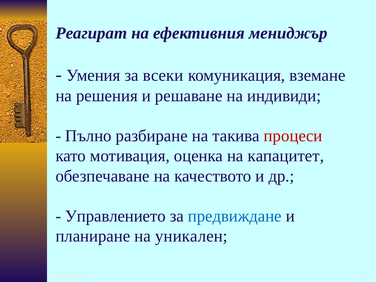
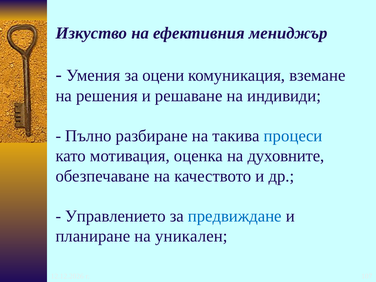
Реагират: Реагират -> Изкуство
всеки: всеки -> оцени
процеси colour: red -> blue
капацитет: капацитет -> духовните
